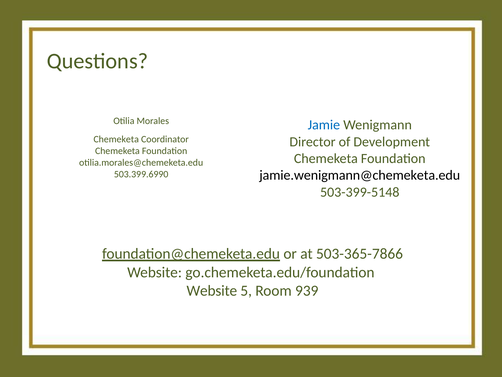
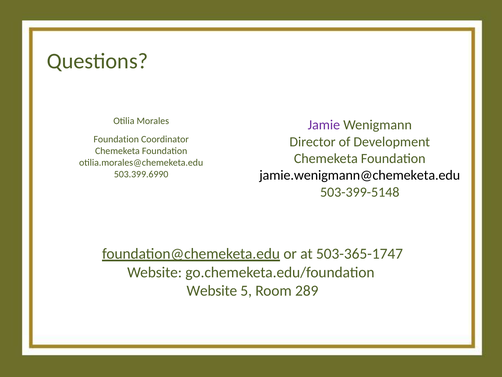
Jamie colour: blue -> purple
Chemeketa at (116, 139): Chemeketa -> Foundation
503-365-7866: 503-365-7866 -> 503-365-1747
939: 939 -> 289
